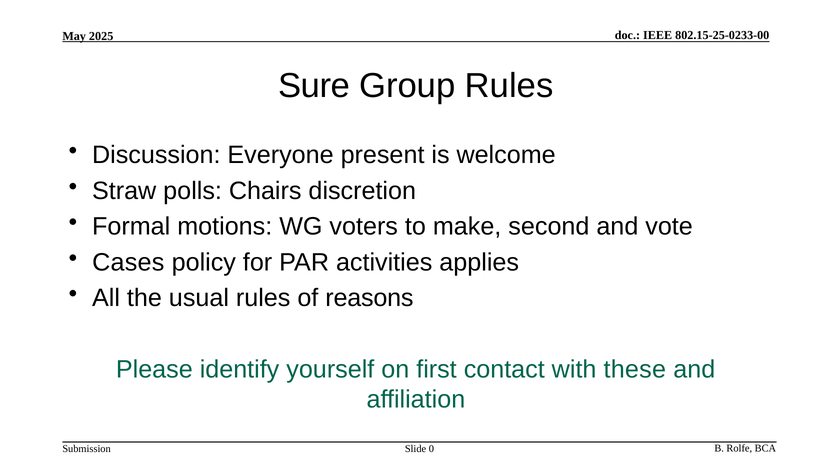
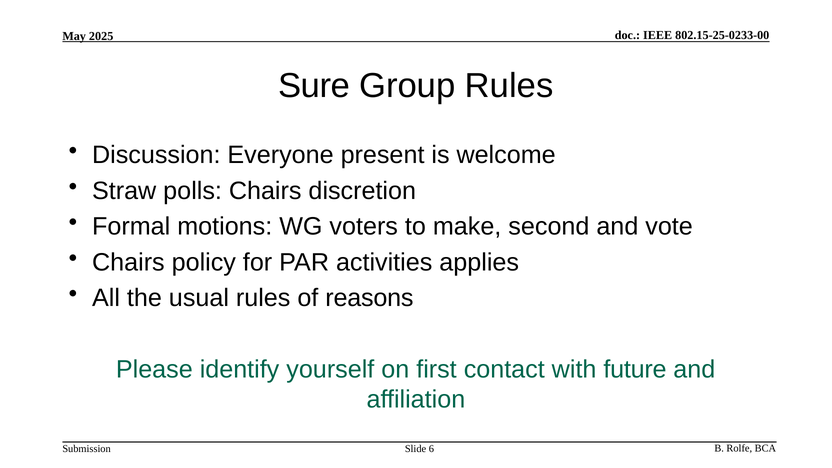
Cases at (128, 262): Cases -> Chairs
these: these -> future
0: 0 -> 6
